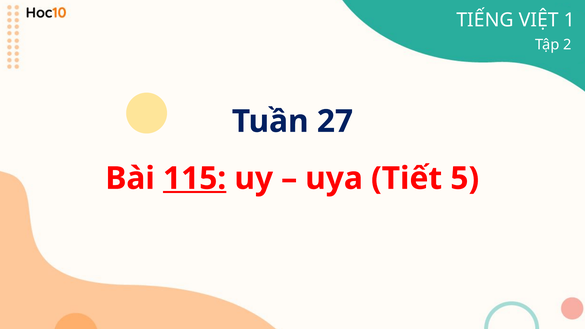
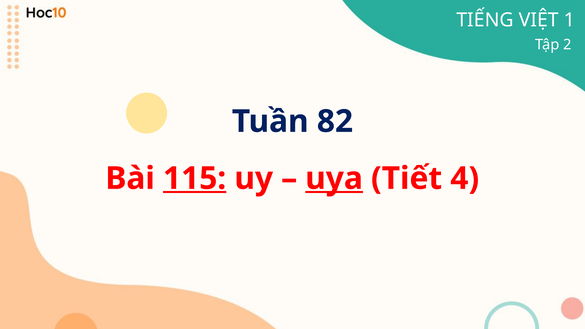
27: 27 -> 82
uya underline: none -> present
5: 5 -> 4
